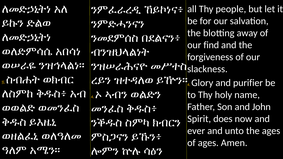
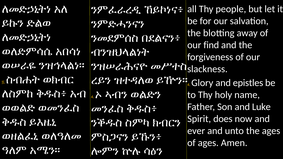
purifier: purifier -> epistles
John: John -> Luke
